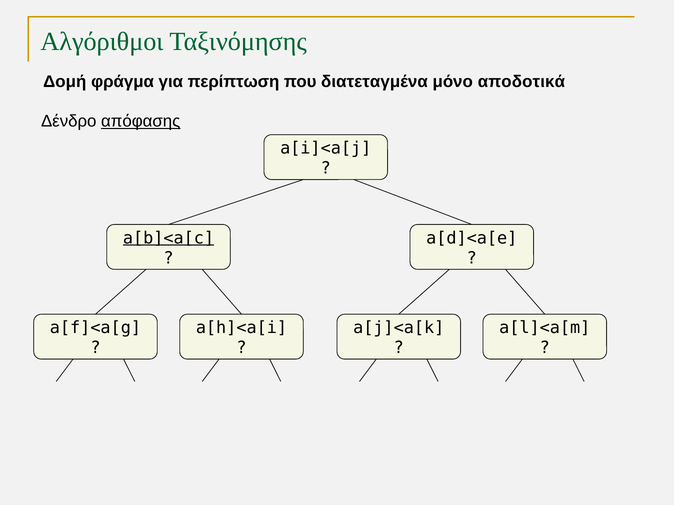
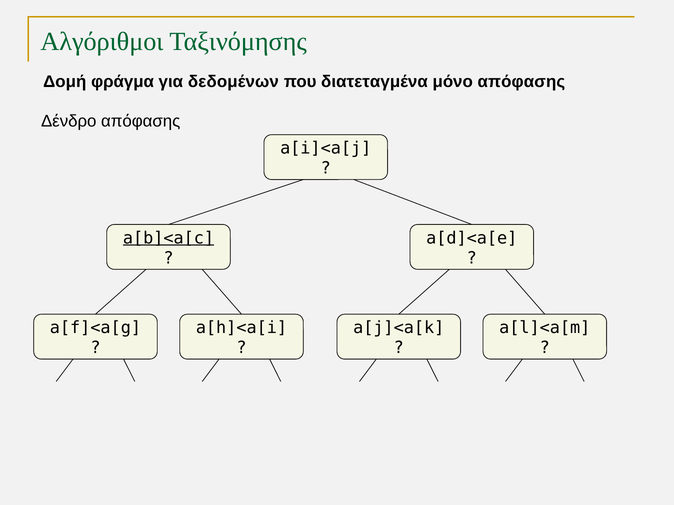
περίπτωση: περίπτωση -> δεδομένων
μόνο αποδοτικά: αποδοτικά -> απόφασης
απόφασης at (141, 121) underline: present -> none
